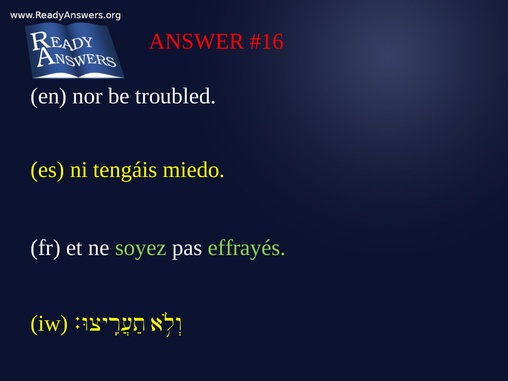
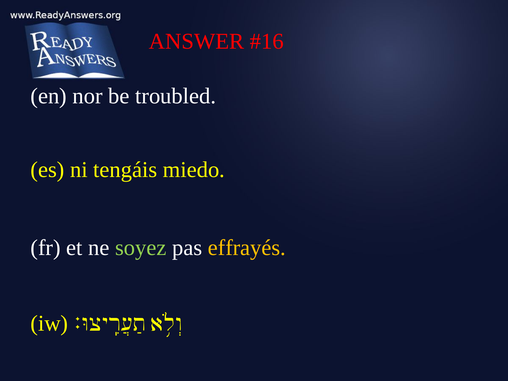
effrayés colour: light green -> yellow
